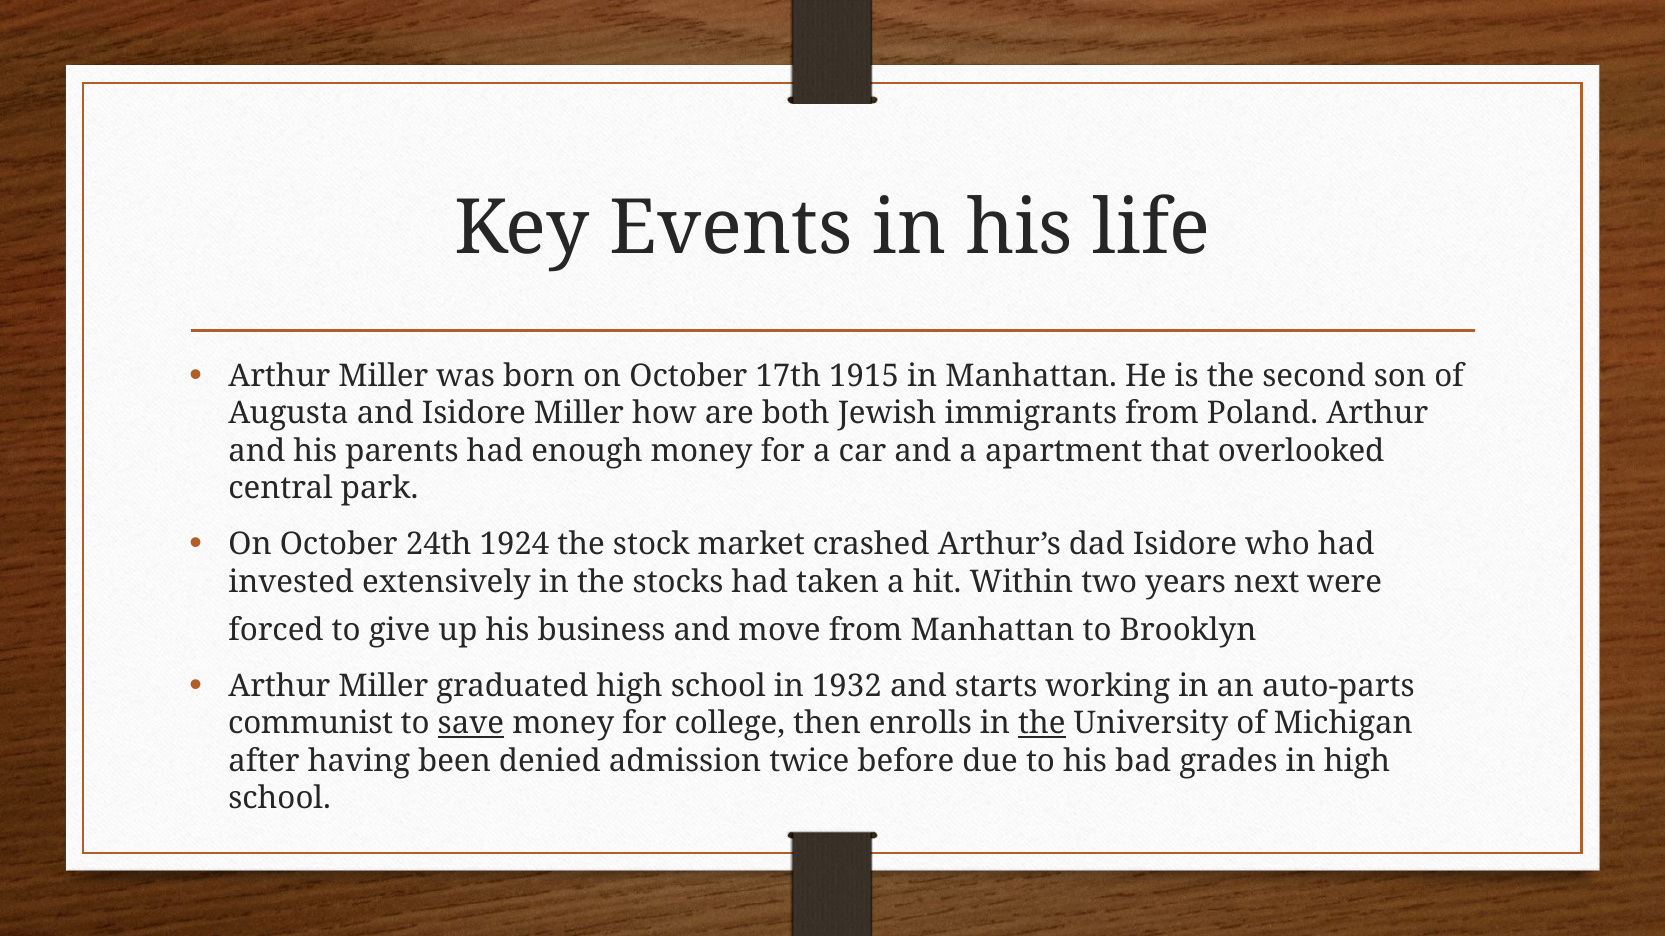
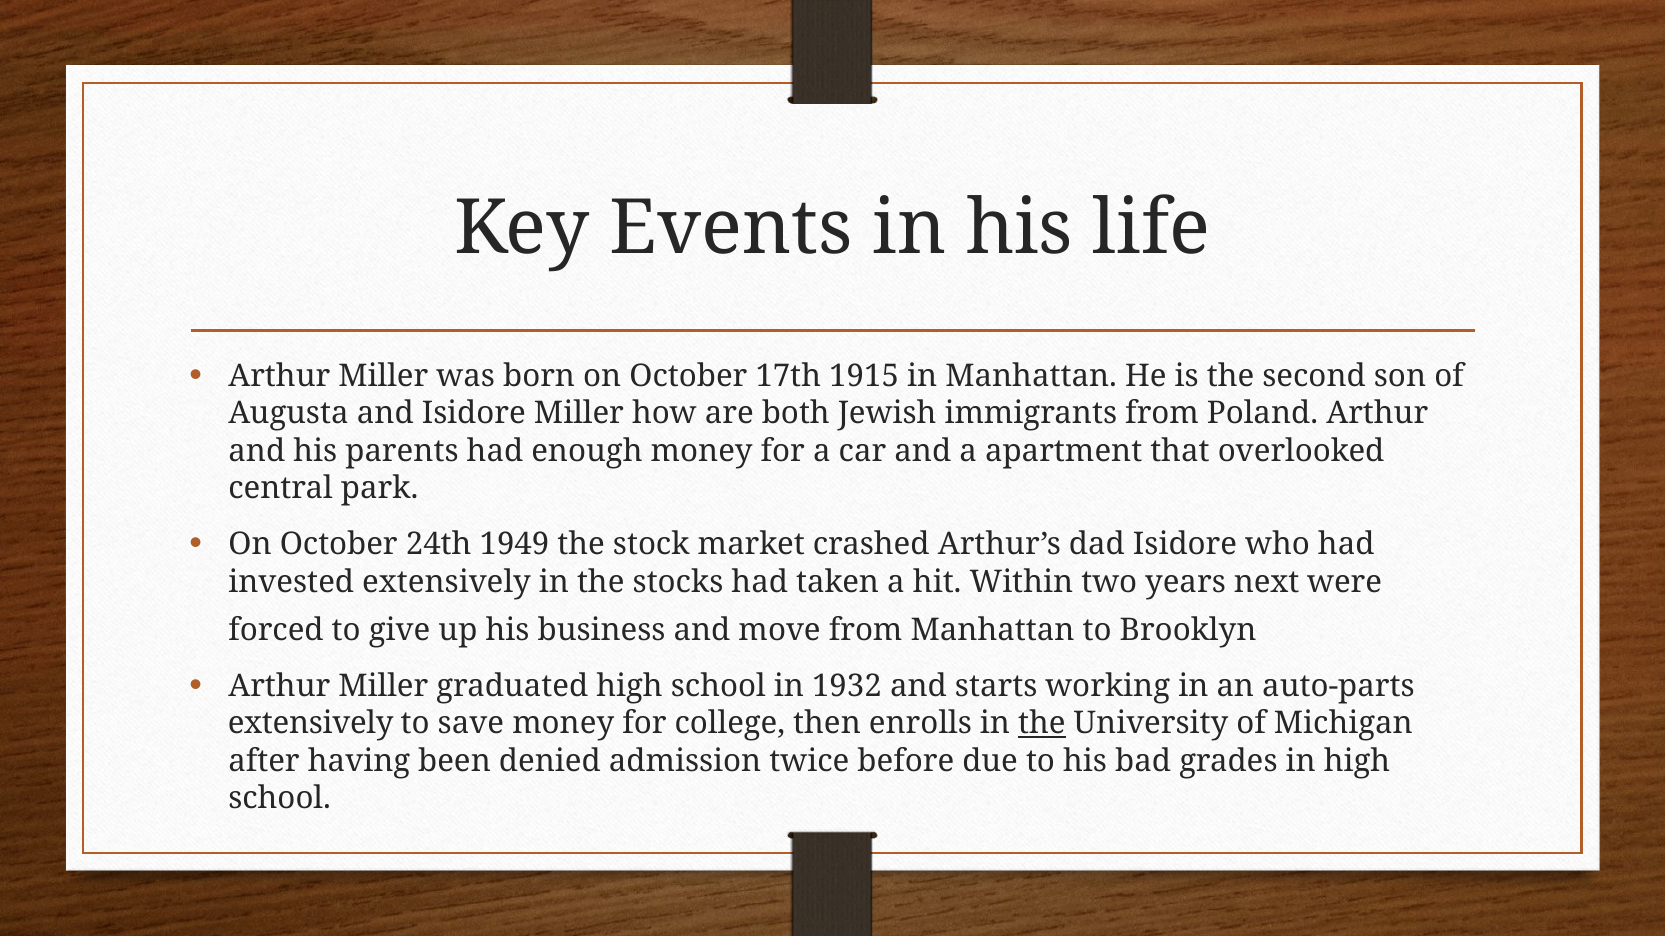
1924: 1924 -> 1949
communist at (311, 724): communist -> extensively
save underline: present -> none
